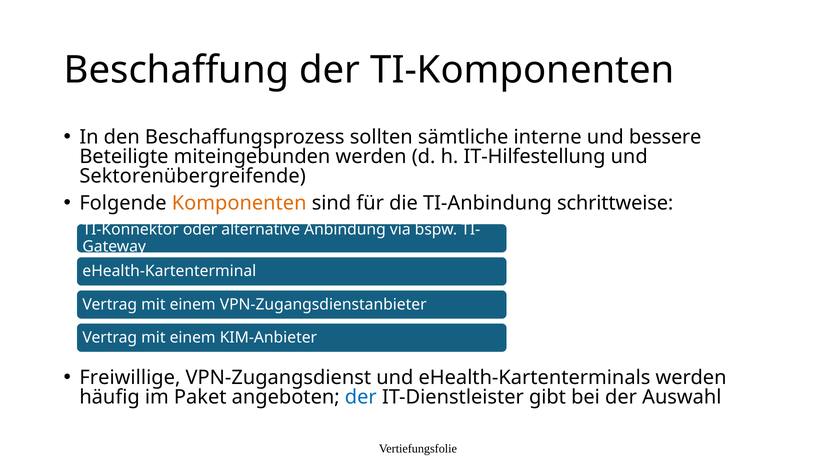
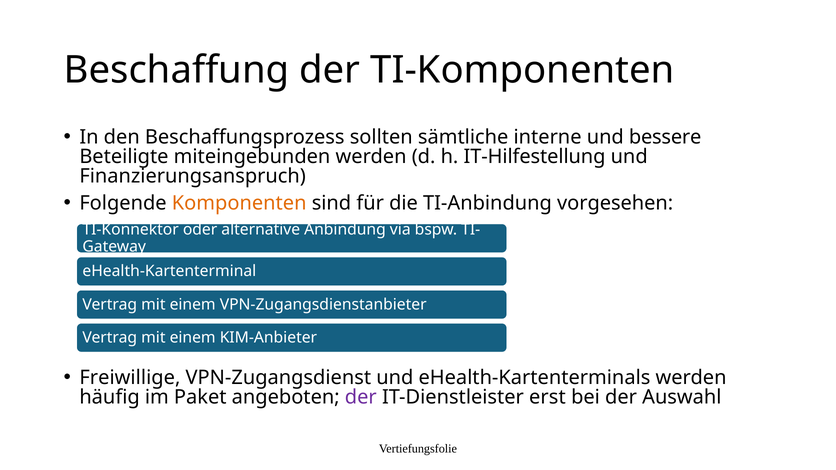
Sektorenübergreifende: Sektorenübergreifende -> Finanzierungsanspruch
schrittweise: schrittweise -> vorgesehen
der at (361, 397) colour: blue -> purple
gibt: gibt -> erst
